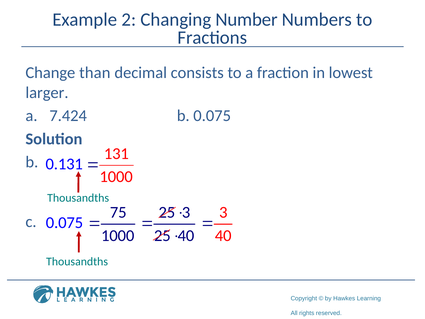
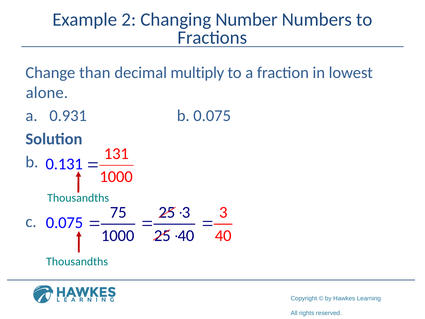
consists: consists -> multiply
larger: larger -> alone
7.424: 7.424 -> 0.931
